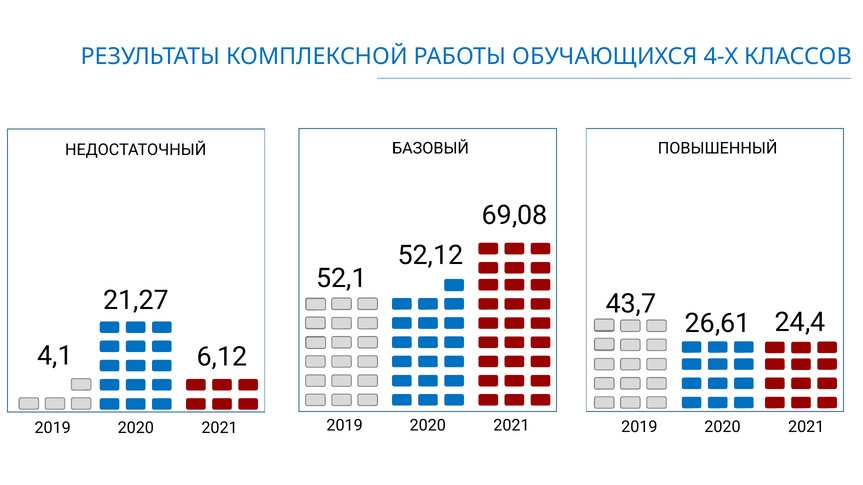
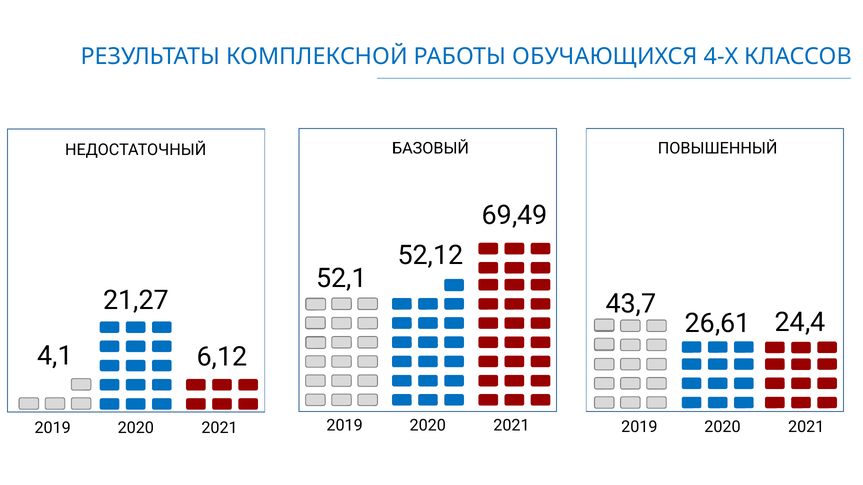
69,08: 69,08 -> 69,49
